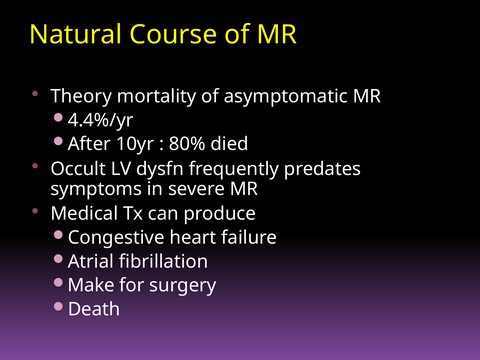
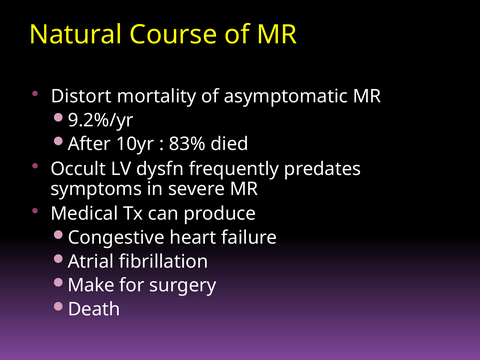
Theory: Theory -> Distort
4.4%/yr: 4.4%/yr -> 9.2%/yr
80%: 80% -> 83%
